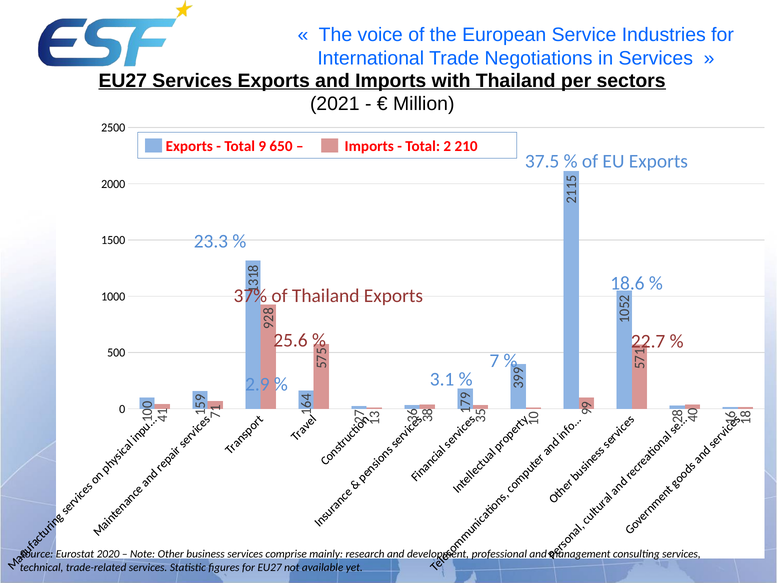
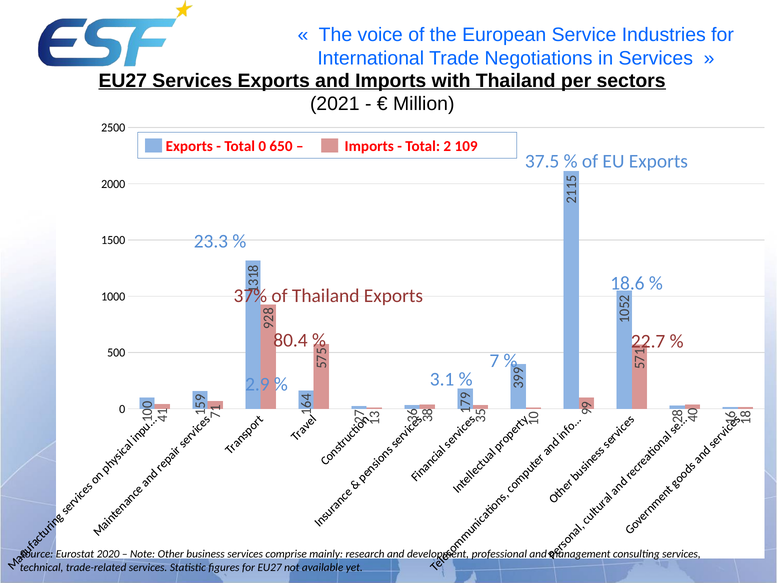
Total 9: 9 -> 0
210: 210 -> 109
25.6: 25.6 -> 80.4
